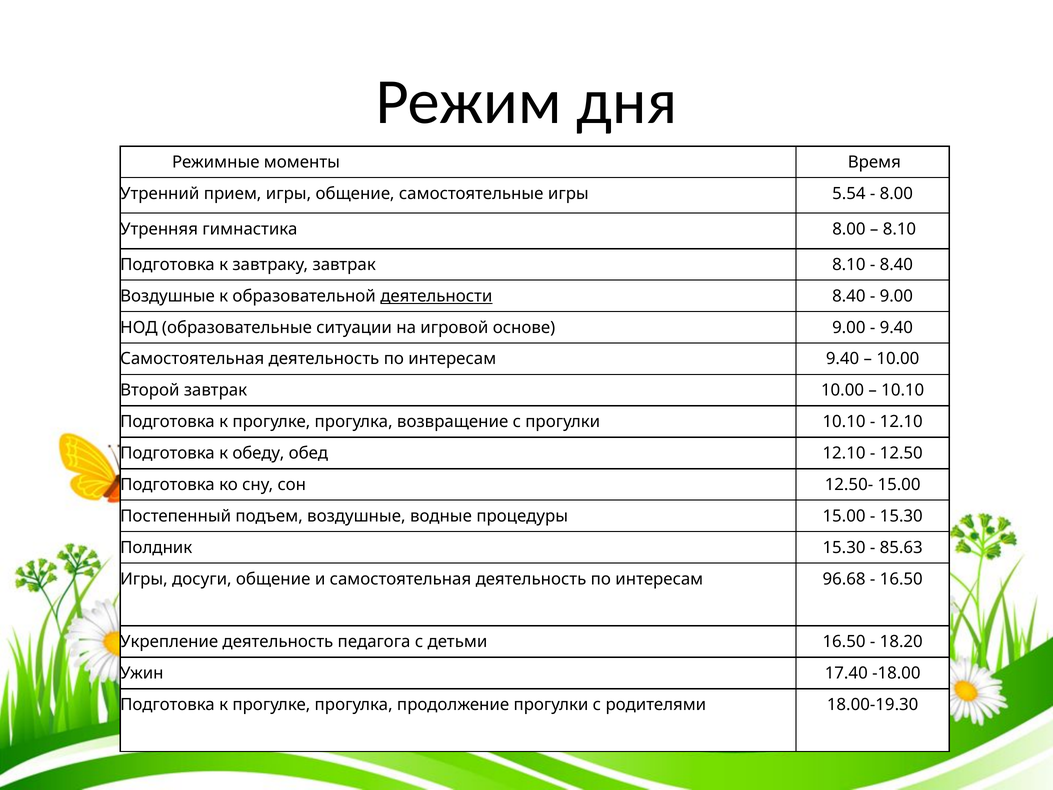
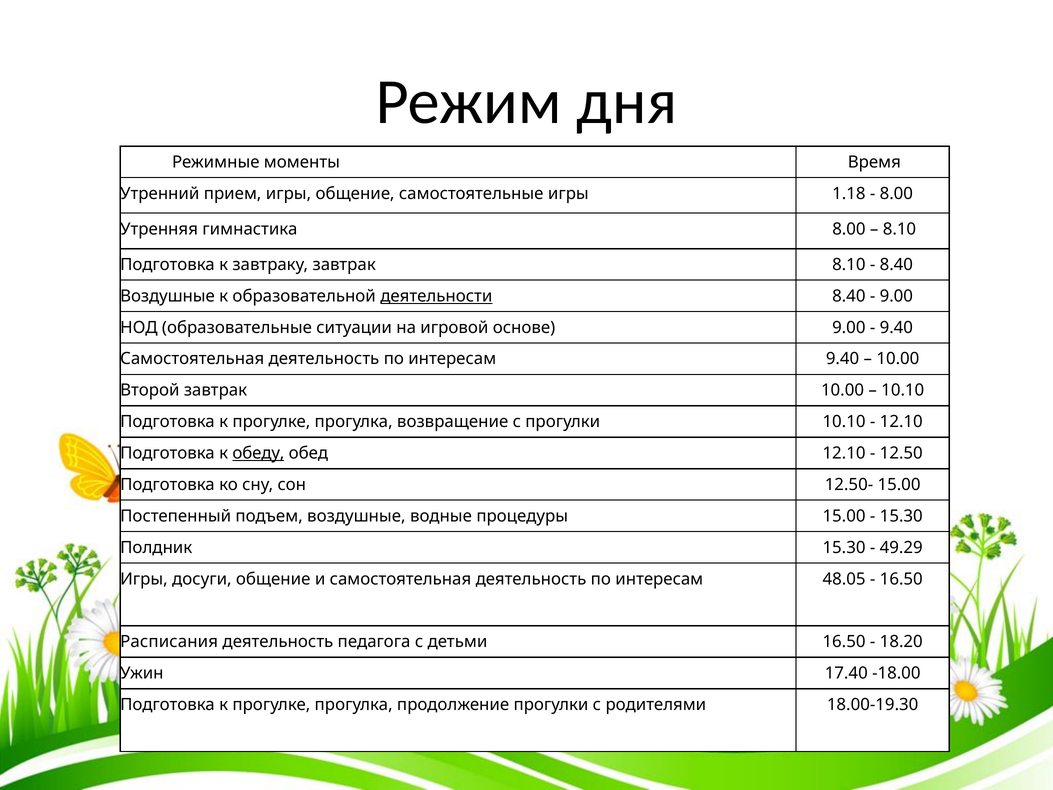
5.54: 5.54 -> 1.18
обеду underline: none -> present
85.63: 85.63 -> 49.29
96.68: 96.68 -> 48.05
Укрепление: Укрепление -> Расписания
